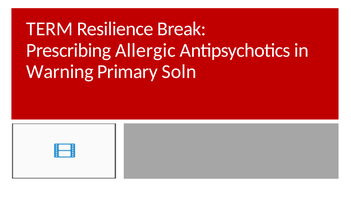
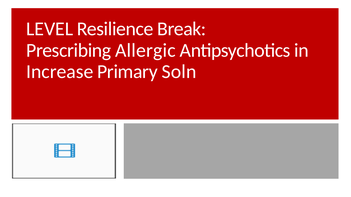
TERM: TERM -> LEVEL
Warning: Warning -> Increase
